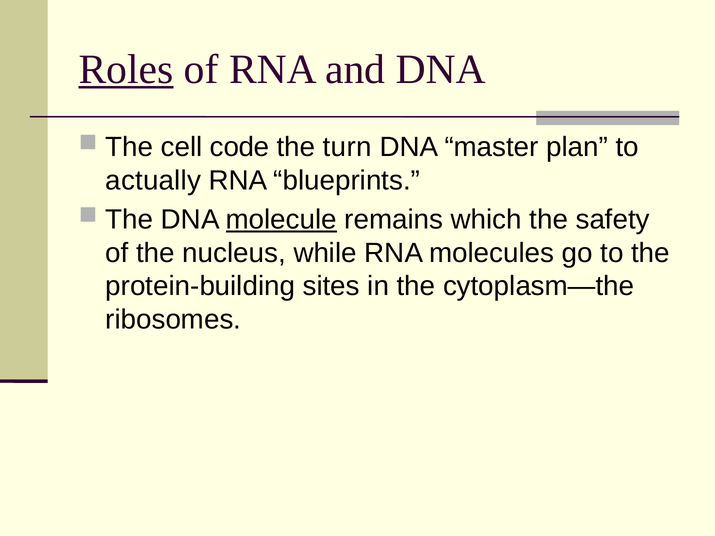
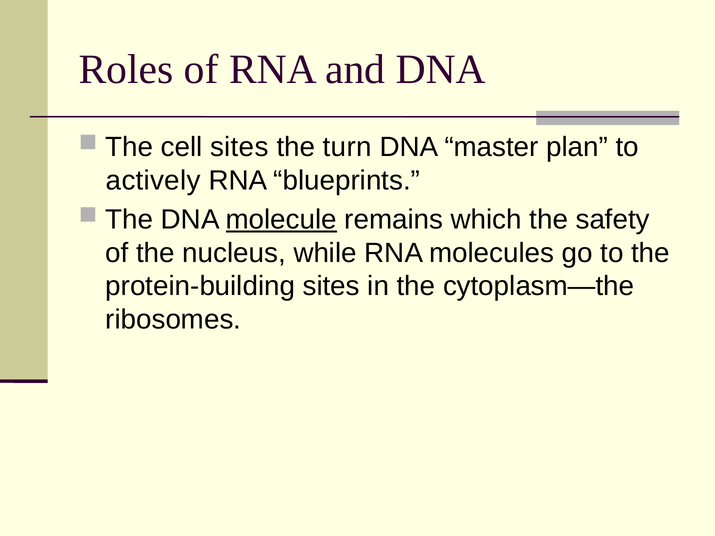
Roles underline: present -> none
cell code: code -> sites
actually: actually -> actively
